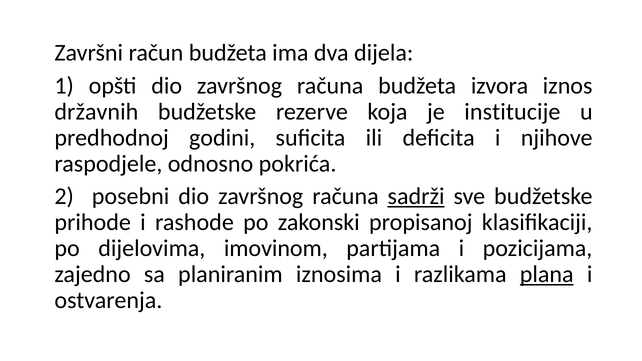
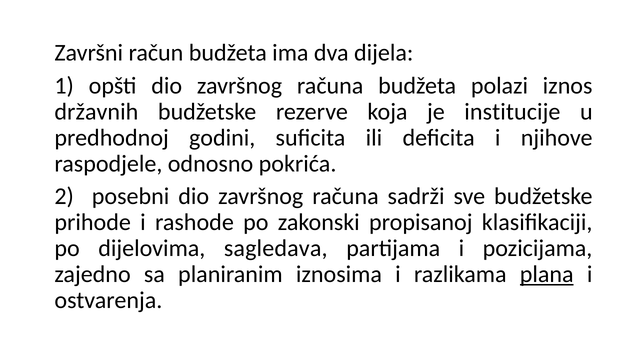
izvora: izvora -> polazi
sadrži underline: present -> none
imovinom: imovinom -> sagledava
